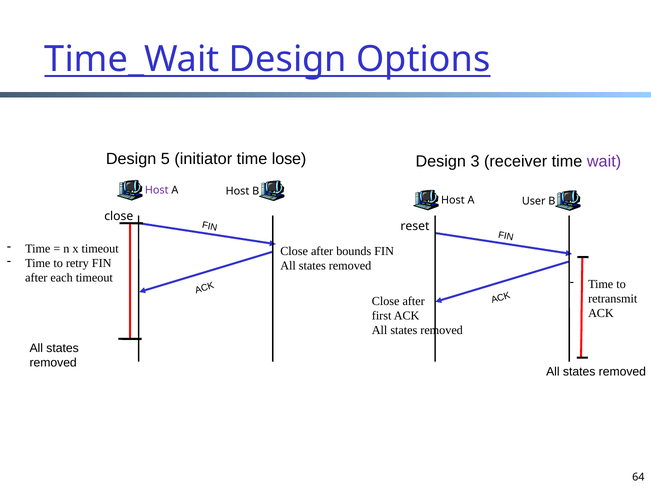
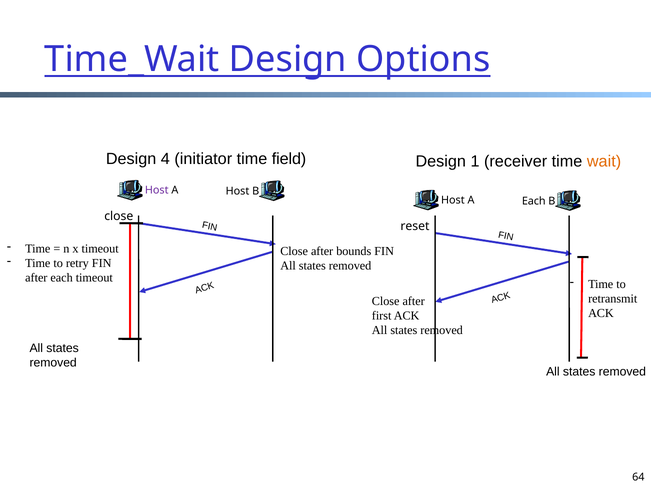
5: 5 -> 4
lose: lose -> field
3: 3 -> 1
wait colour: purple -> orange
User at (534, 201): User -> Each
